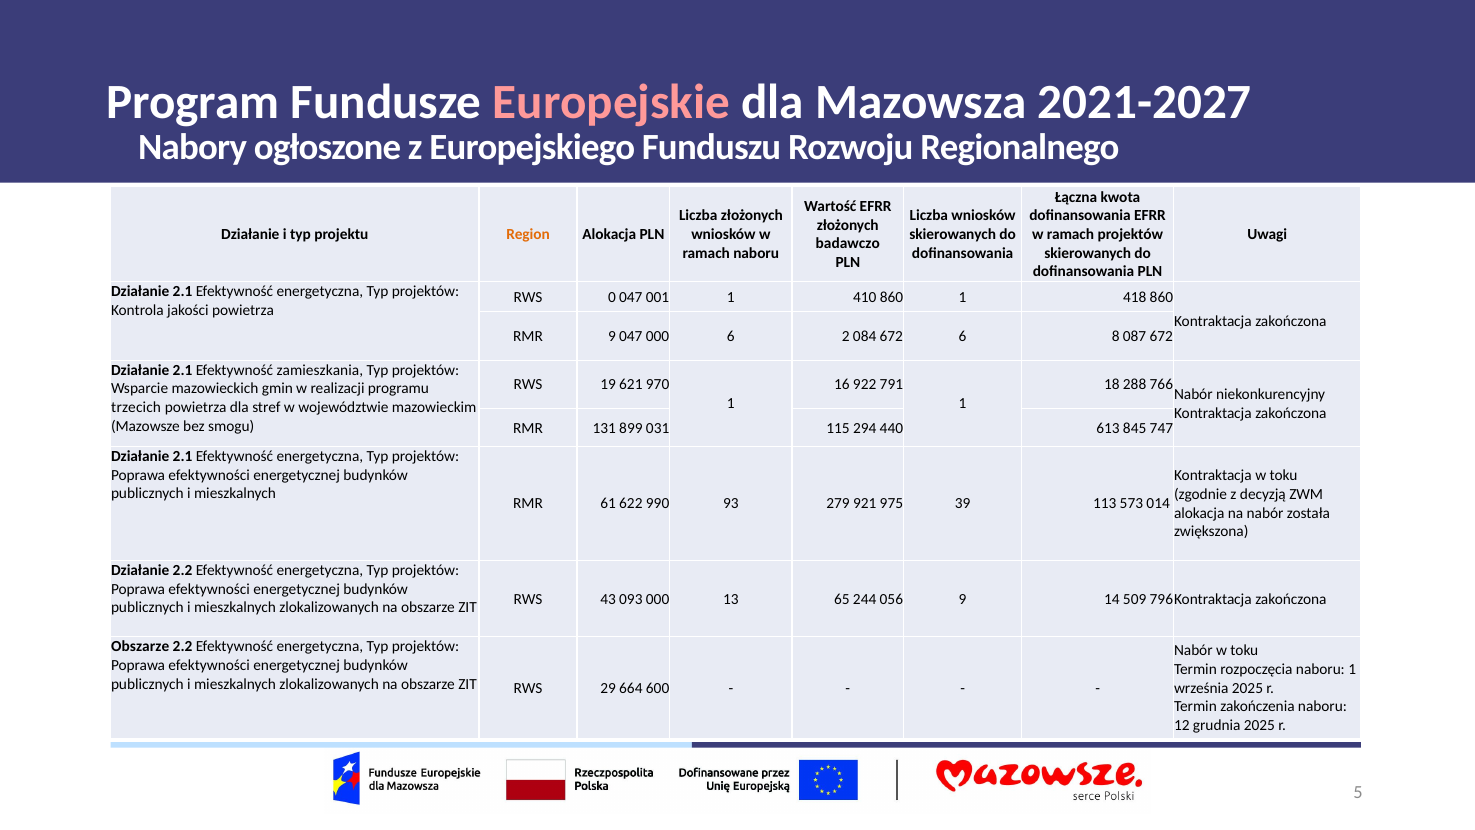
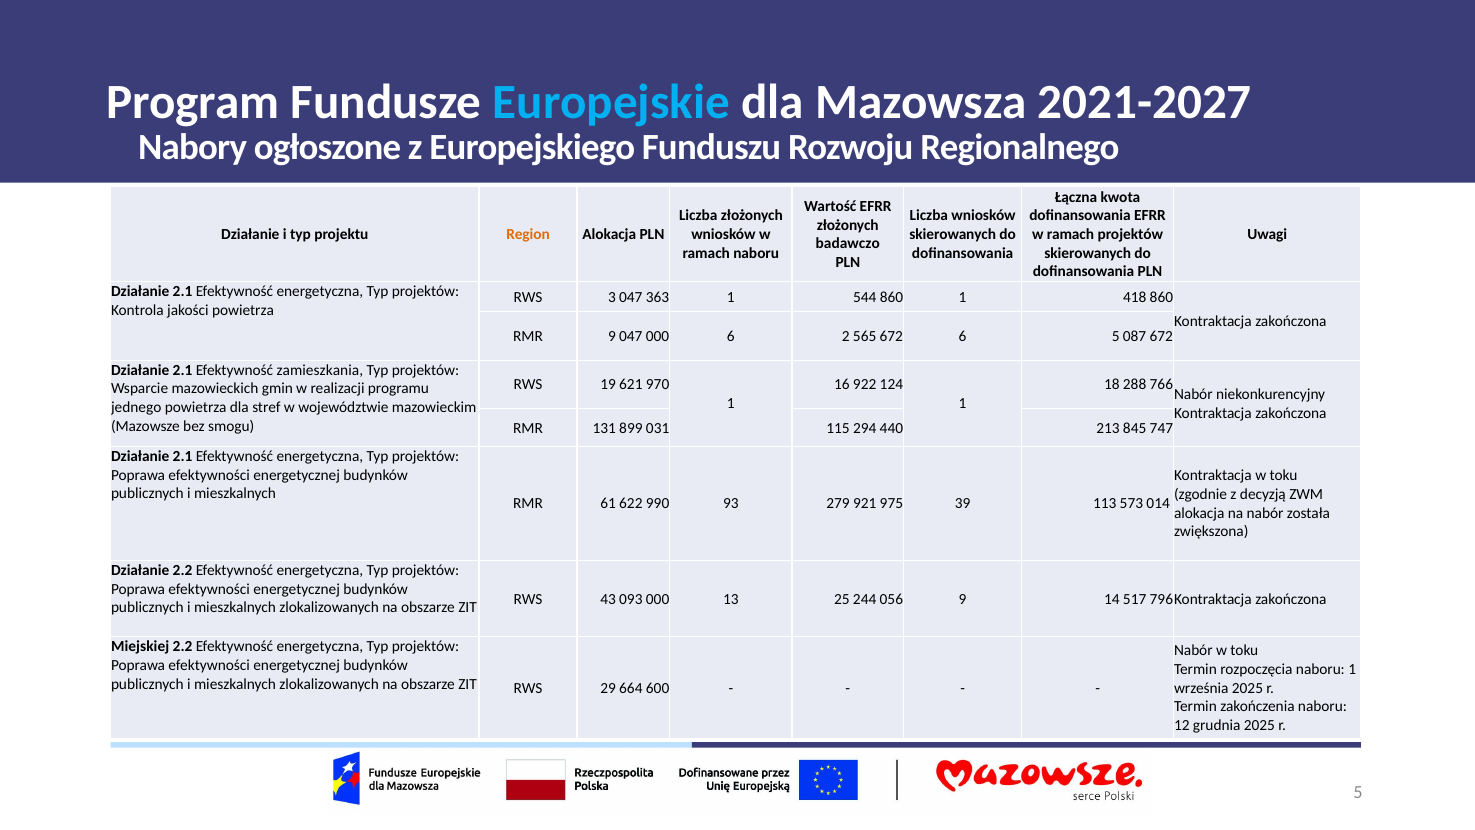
Europejskie colour: pink -> light blue
0: 0 -> 3
001: 001 -> 363
410: 410 -> 544
084: 084 -> 565
6 8: 8 -> 5
791: 791 -> 124
trzecich: trzecich -> jednego
613: 613 -> 213
65: 65 -> 25
509: 509 -> 517
Obszarze at (140, 646): Obszarze -> Miejskiej
